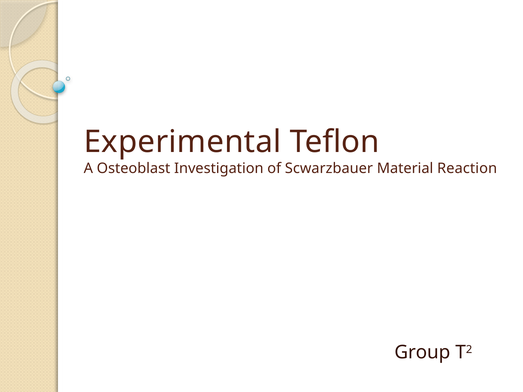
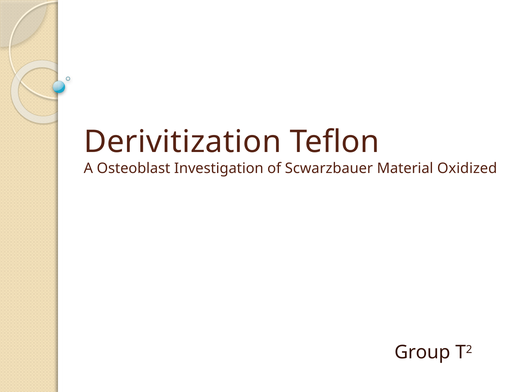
Experimental: Experimental -> Derivitization
Reaction: Reaction -> Oxidized
